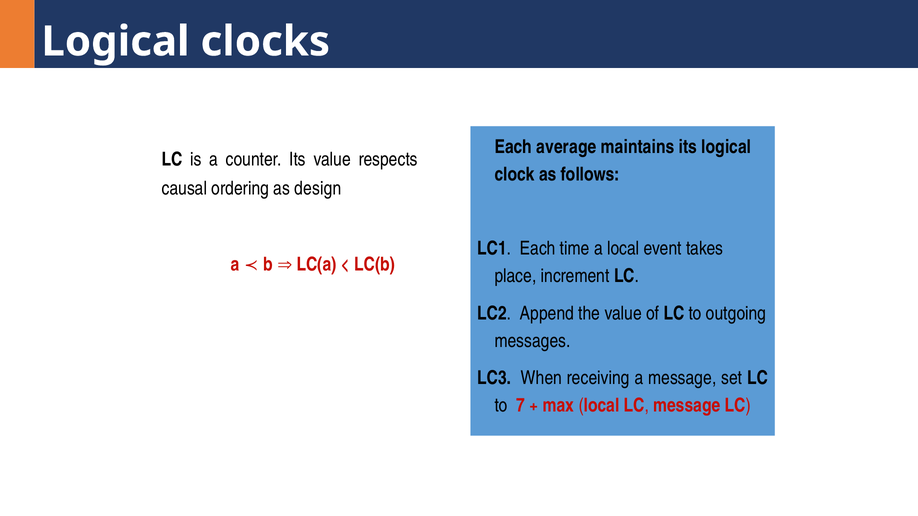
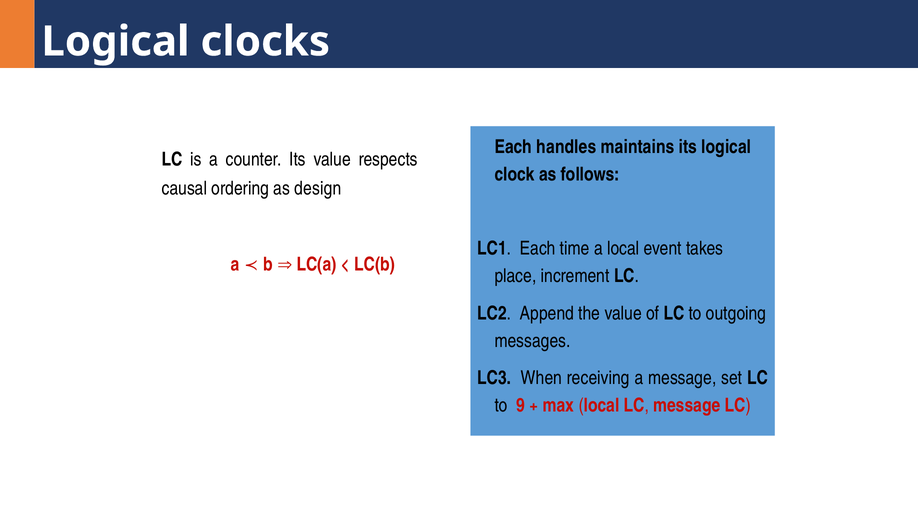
average: average -> handles
7: 7 -> 9
